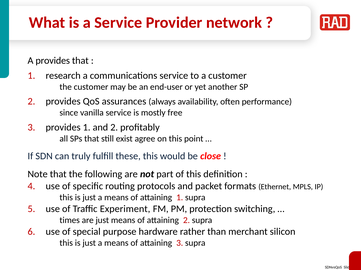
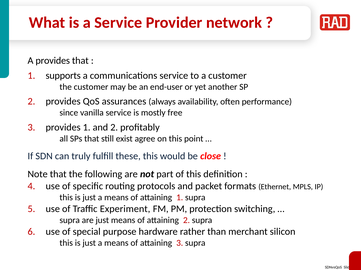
research: research -> supports
times at (70, 221): times -> supra
